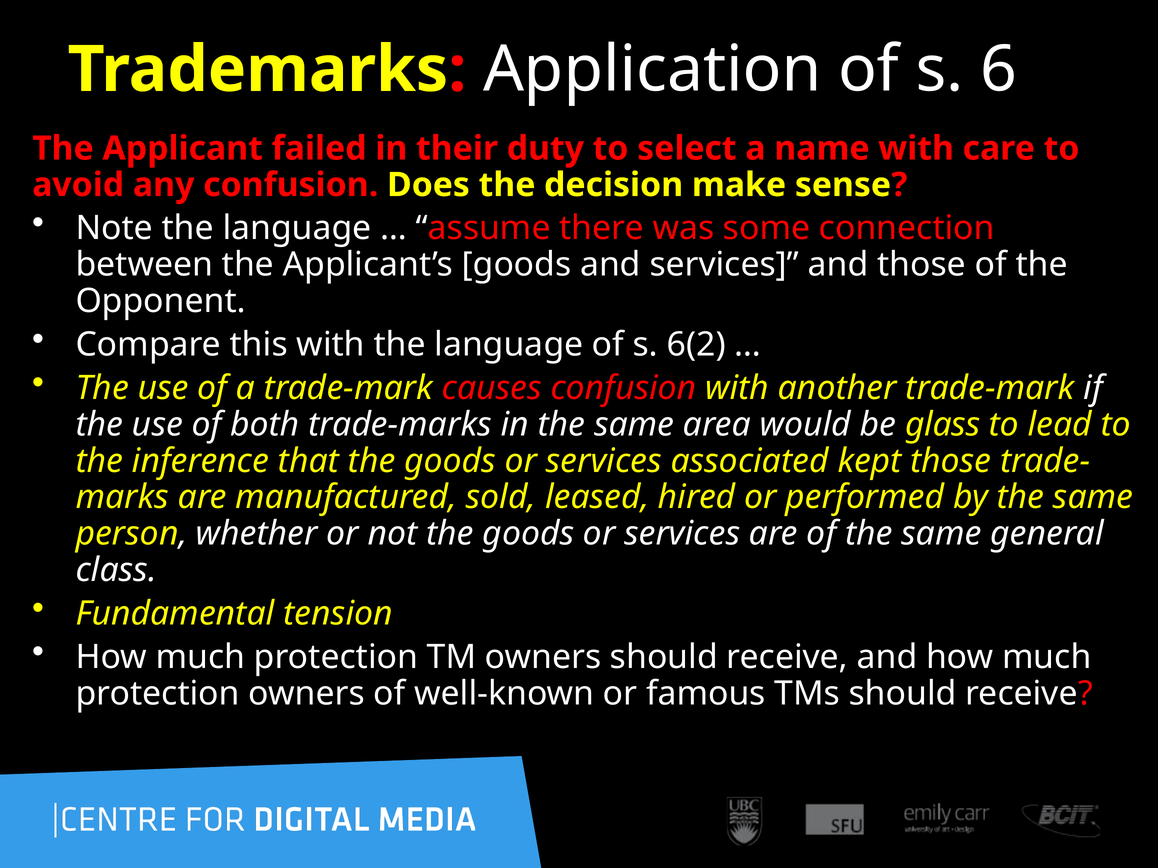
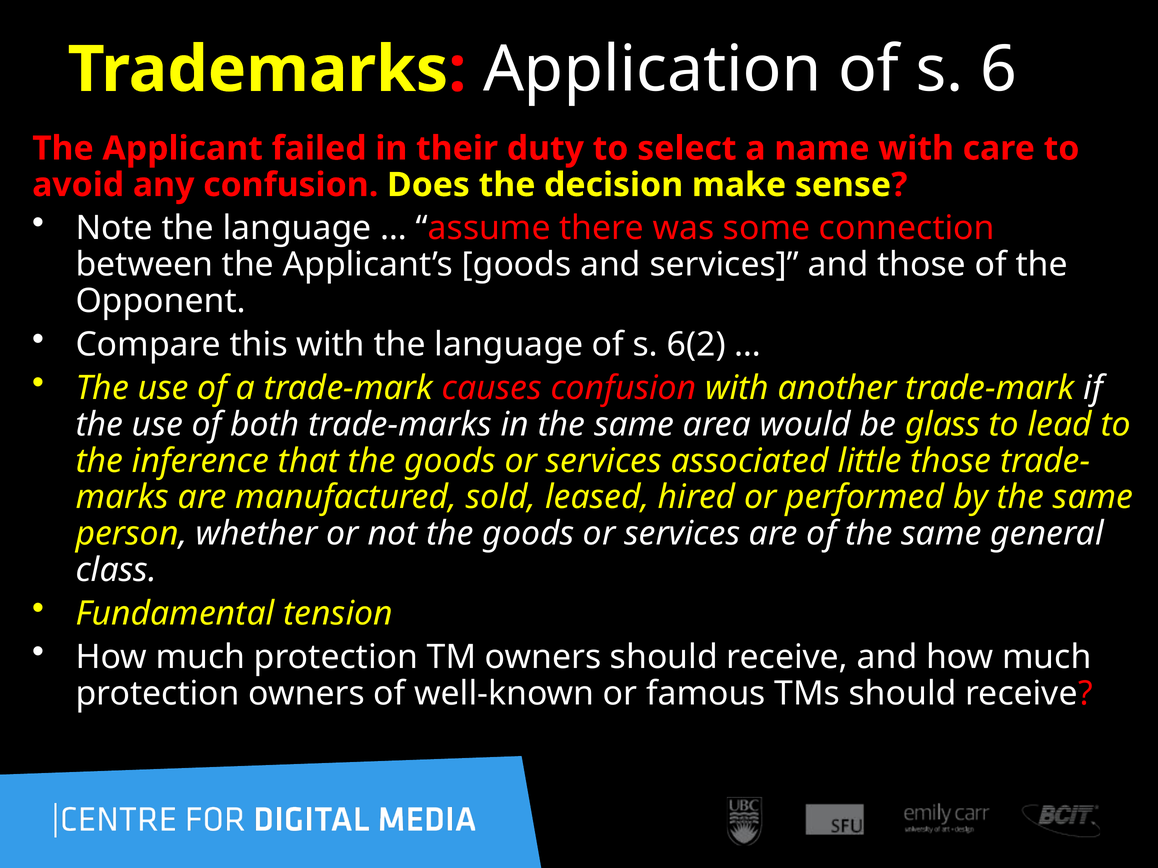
kept: kept -> little
